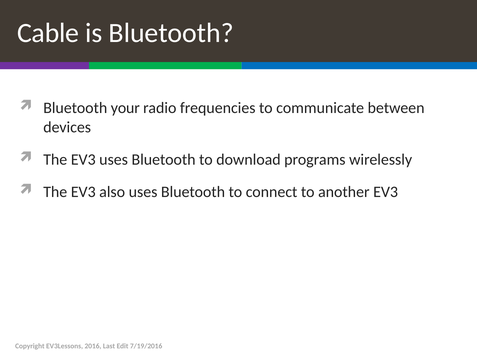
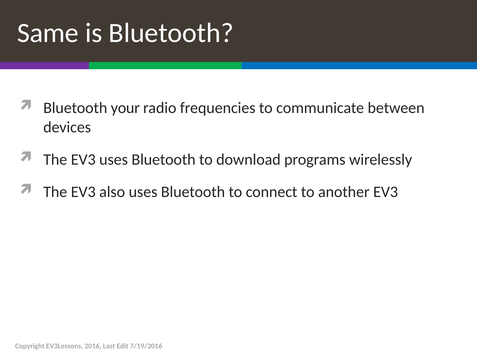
Cable: Cable -> Same
